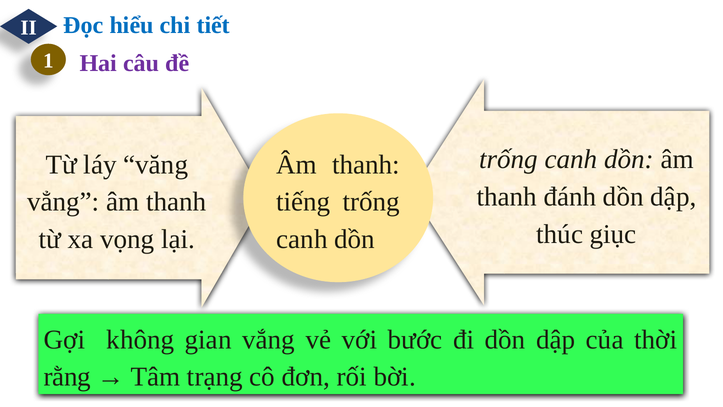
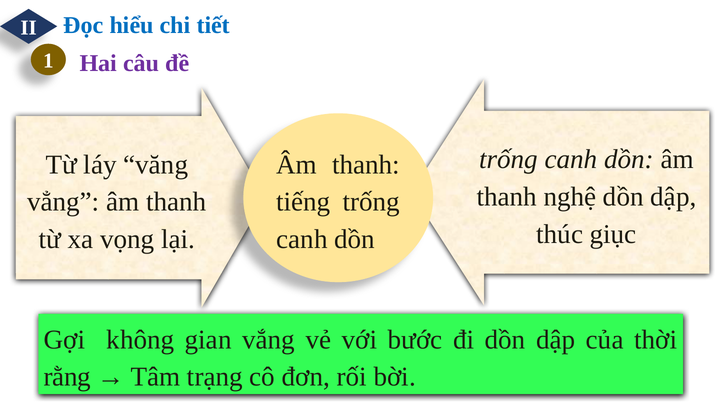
đánh: đánh -> nghệ
